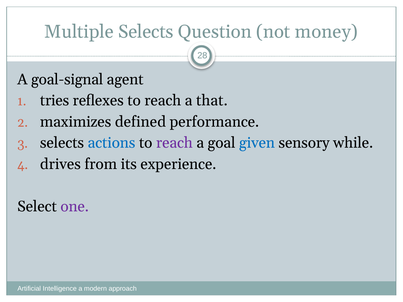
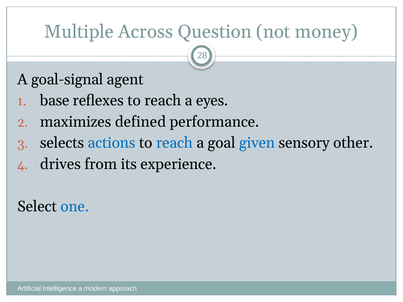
Multiple Selects: Selects -> Across
tries: tries -> base
that: that -> eyes
reach at (174, 143) colour: purple -> blue
while: while -> other
one colour: purple -> blue
